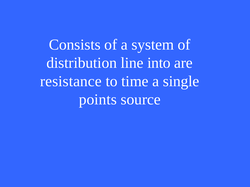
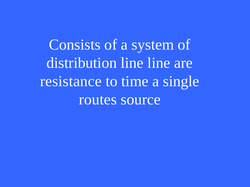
line into: into -> line
points: points -> routes
